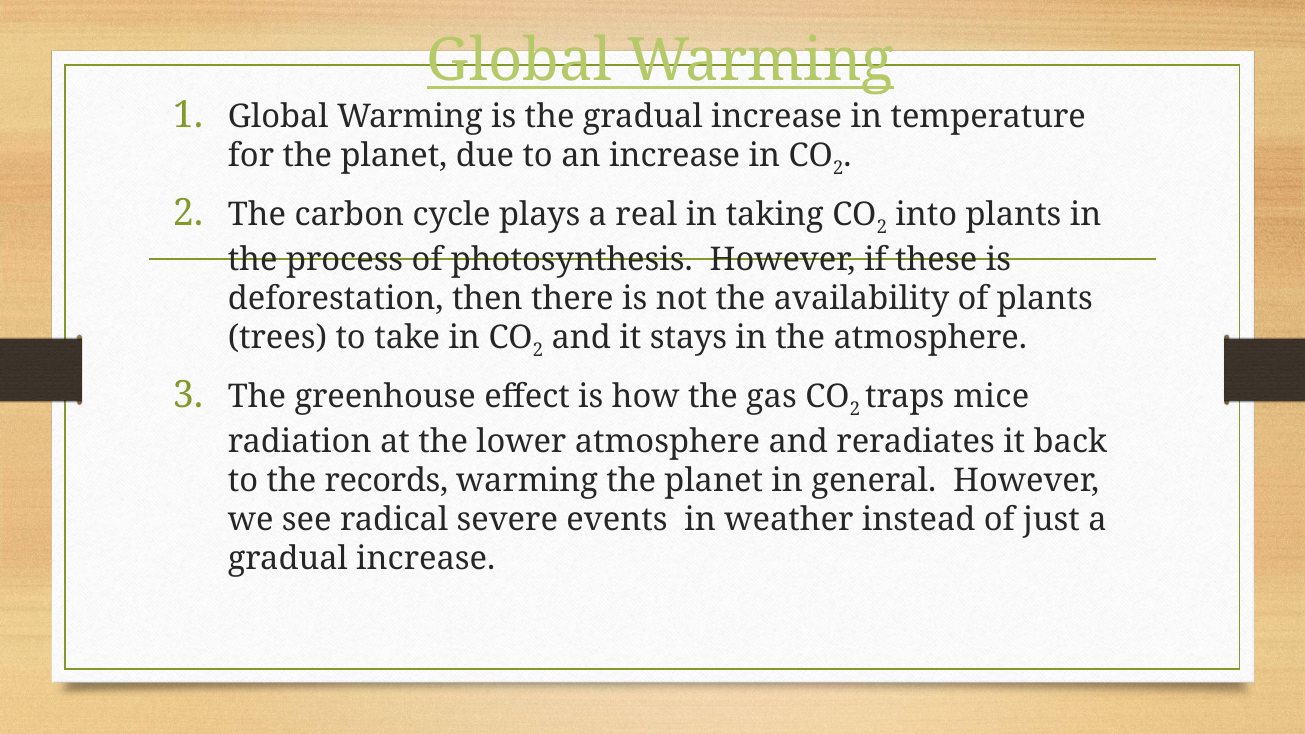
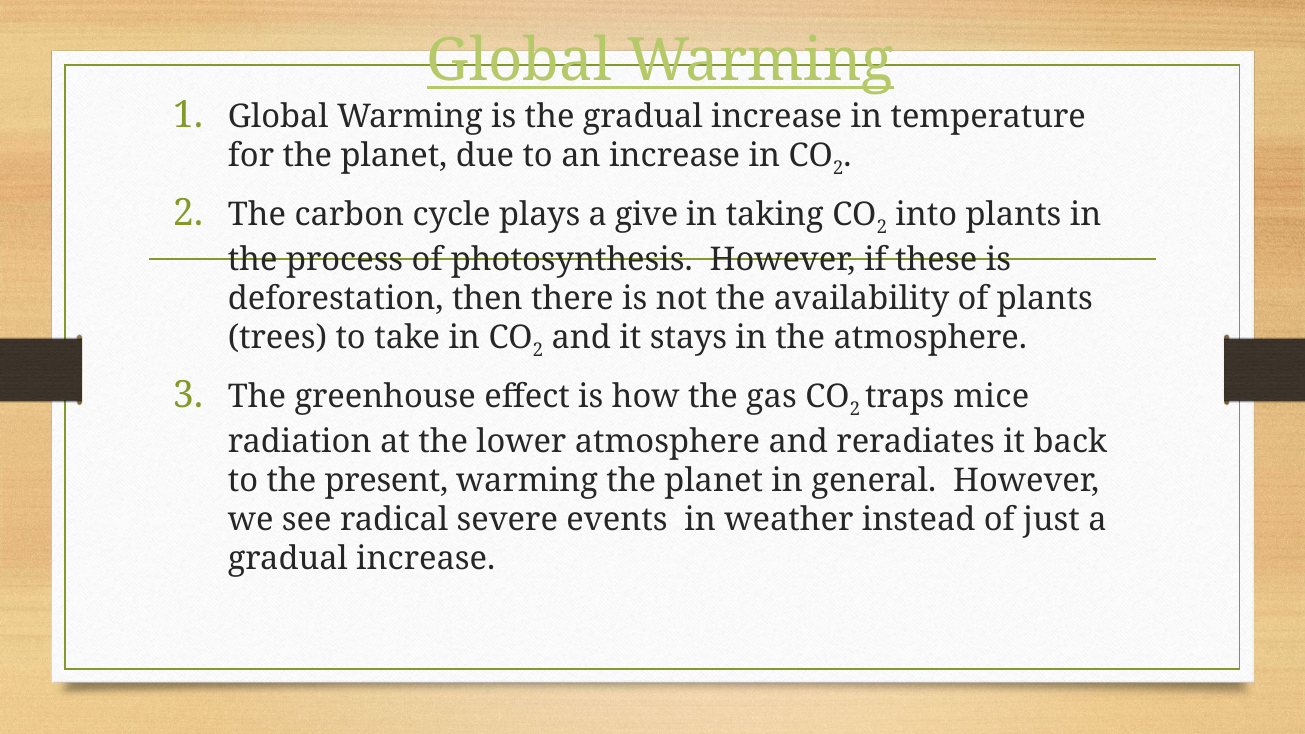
real: real -> give
records: records -> present
